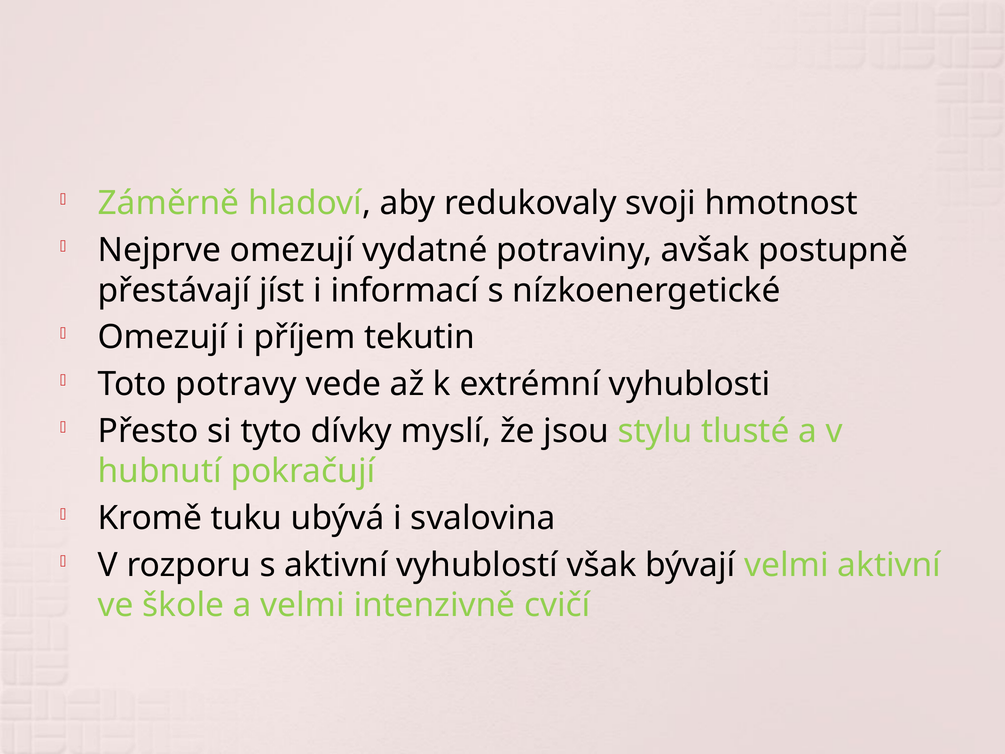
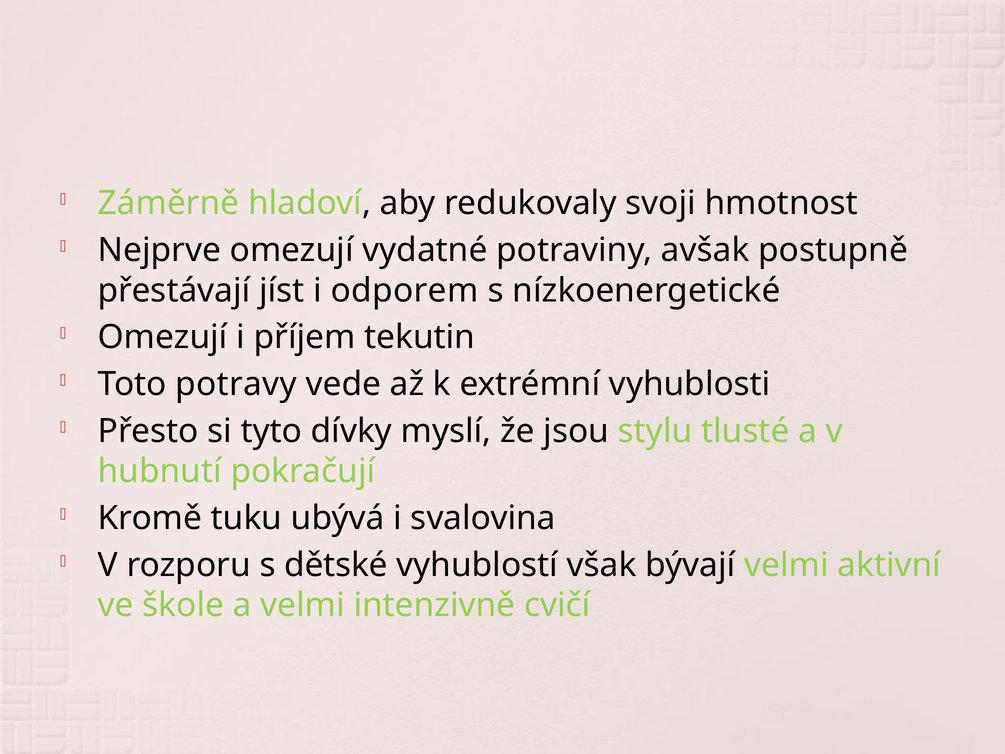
informací: informací -> odporem
s aktivní: aktivní -> dětské
